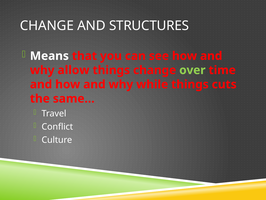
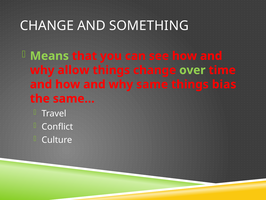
STRUCTURES: STRUCTURES -> SOMETHING
Means colour: white -> light green
while: while -> same
cuts: cuts -> bias
